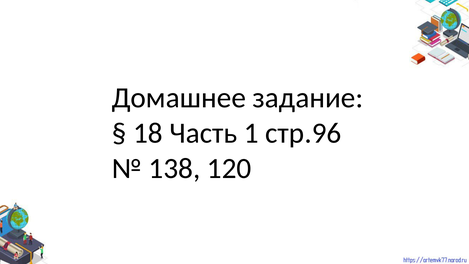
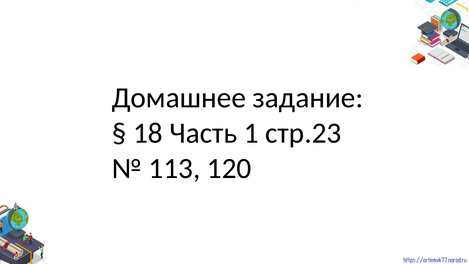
стр.96: стр.96 -> стр.23
138: 138 -> 113
